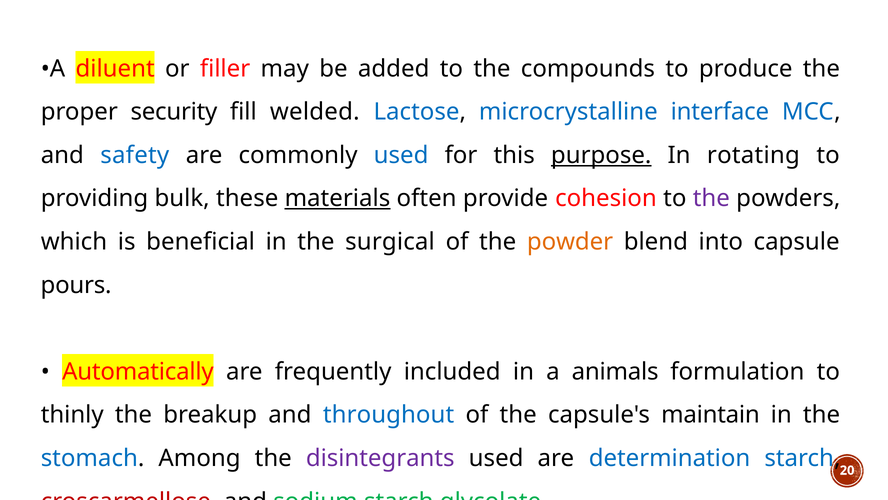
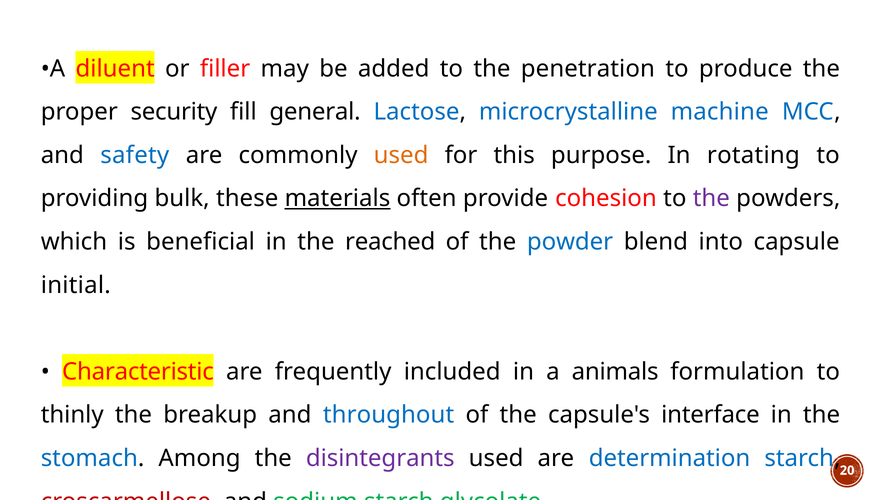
compounds: compounds -> penetration
welded: welded -> general
interface: interface -> machine
used at (401, 155) colour: blue -> orange
purpose underline: present -> none
surgical: surgical -> reached
powder colour: orange -> blue
pours: pours -> initial
Automatically: Automatically -> Characteristic
maintain: maintain -> interface
